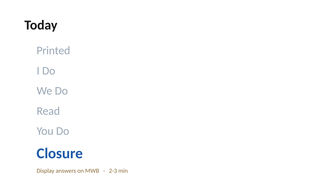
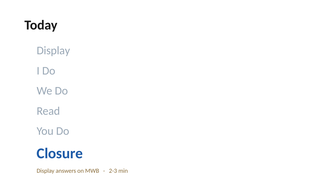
Printed at (53, 51): Printed -> Display
